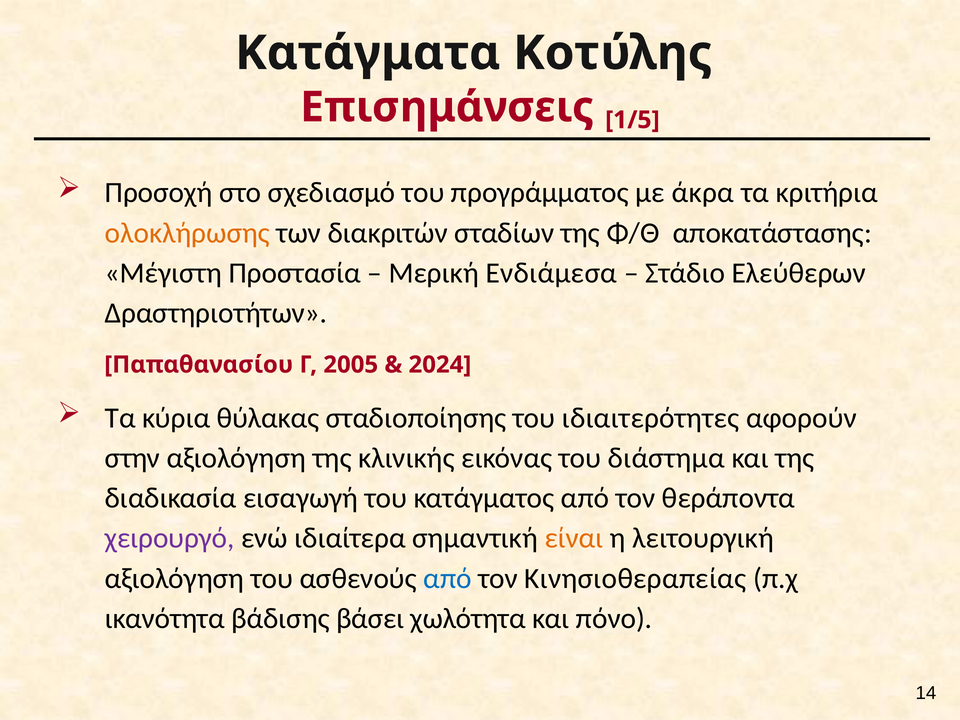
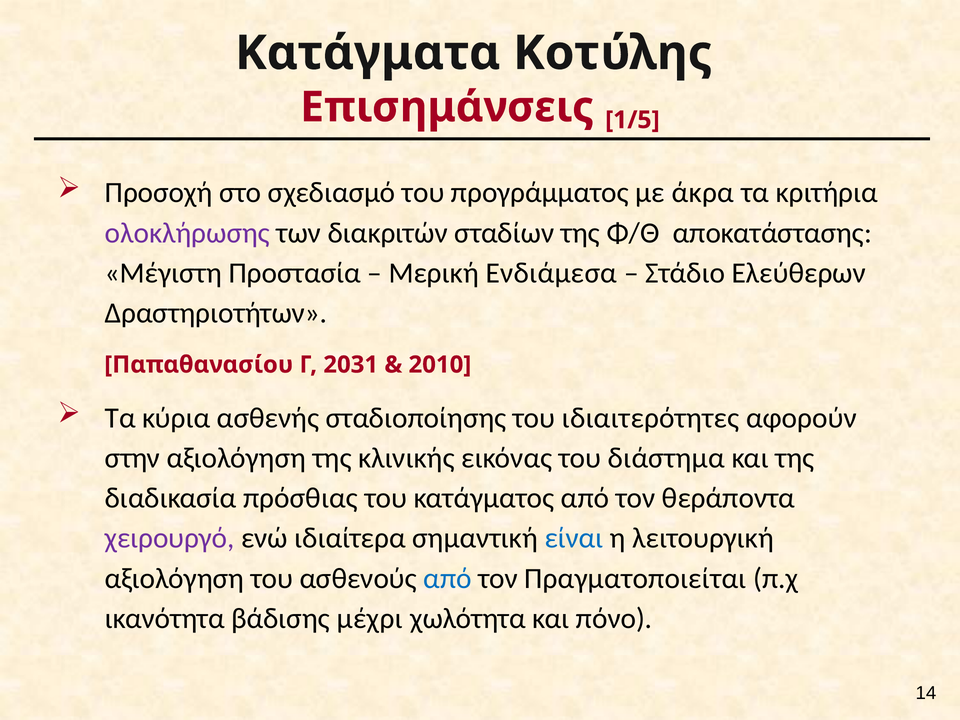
ολοκλήρωσης colour: orange -> purple
2005: 2005 -> 2031
2024: 2024 -> 2010
θύλακας: θύλακας -> ασθενής
εισαγωγή: εισαγωγή -> πρόσθιας
είναι colour: orange -> blue
Κινησιοθεραπείας: Κινησιοθεραπείας -> Πραγματοποιείται
βάσει: βάσει -> μέχρι
